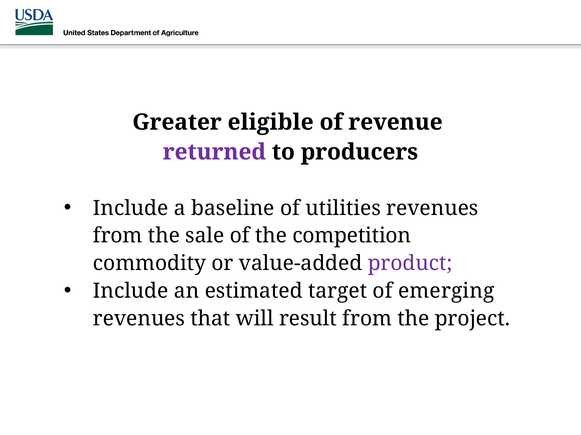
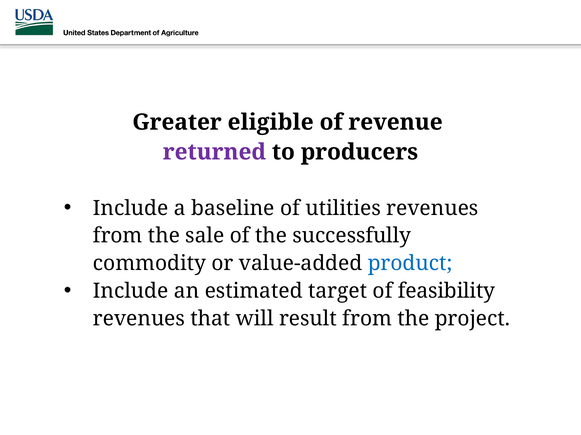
competition: competition -> successfully
product colour: purple -> blue
emerging: emerging -> feasibility
